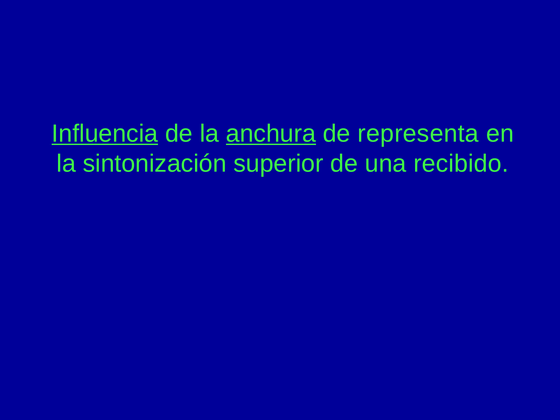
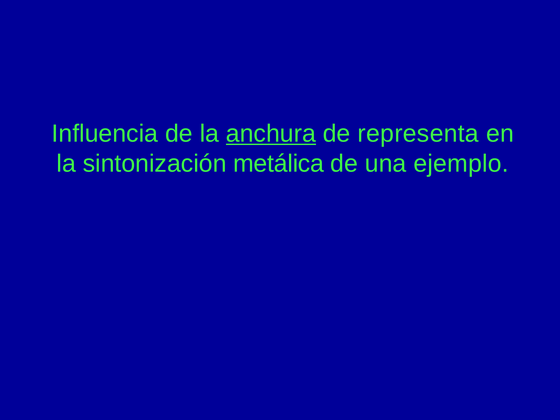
Influencia underline: present -> none
superior: superior -> metálica
recibido: recibido -> ejemplo
